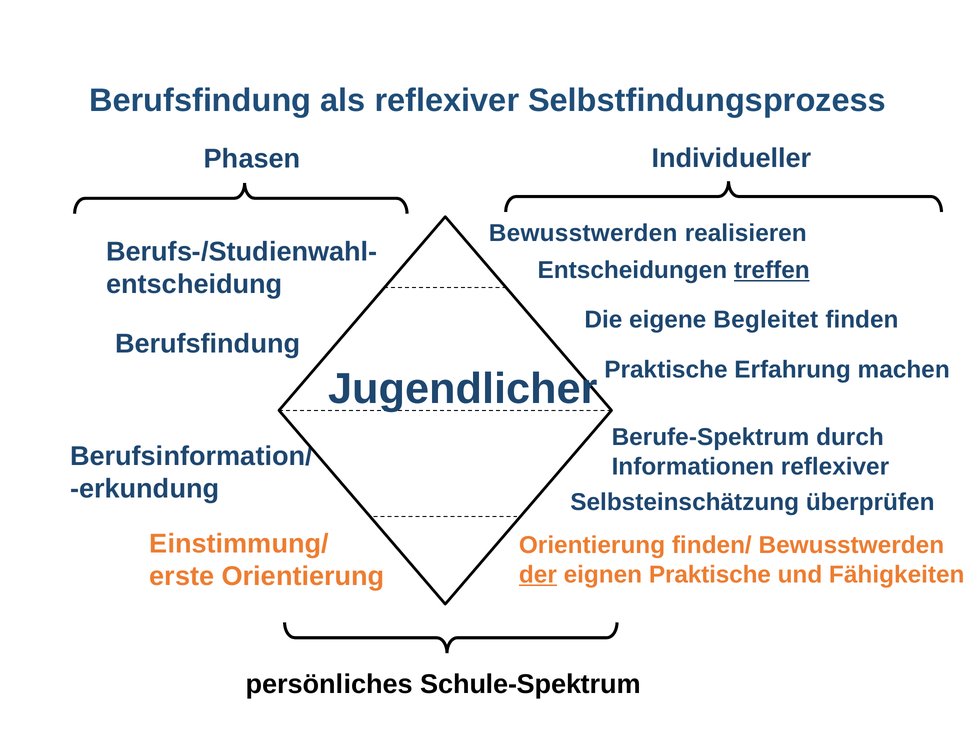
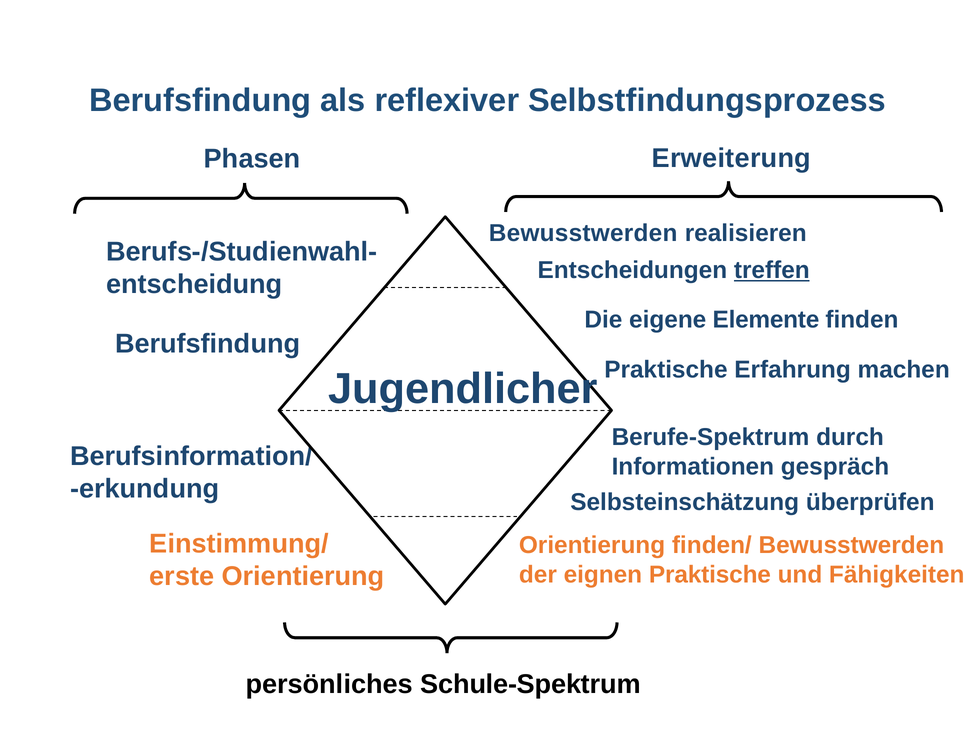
Individueller: Individueller -> Erweiterung
Begleitet: Begleitet -> Elemente
Informationen reflexiver: reflexiver -> gespräch
der underline: present -> none
